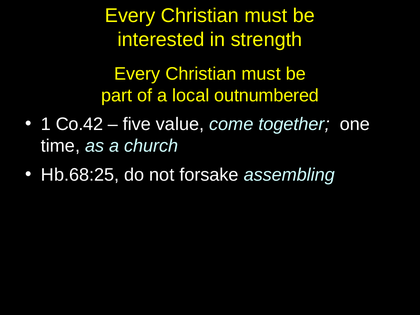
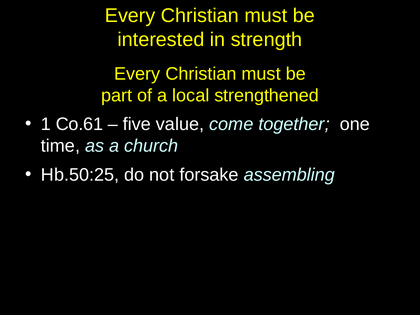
outnumbered: outnumbered -> strengthened
Co.42: Co.42 -> Co.61
Hb.68:25: Hb.68:25 -> Hb.50:25
